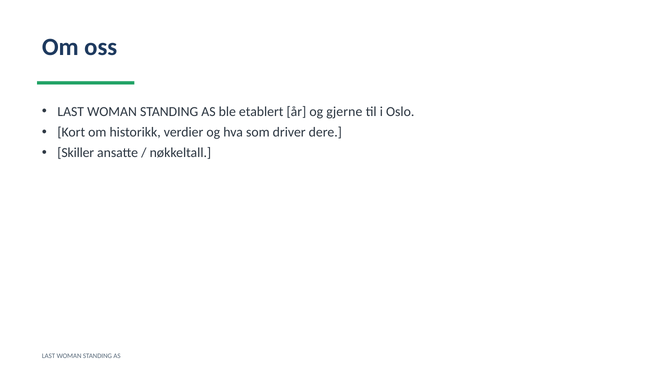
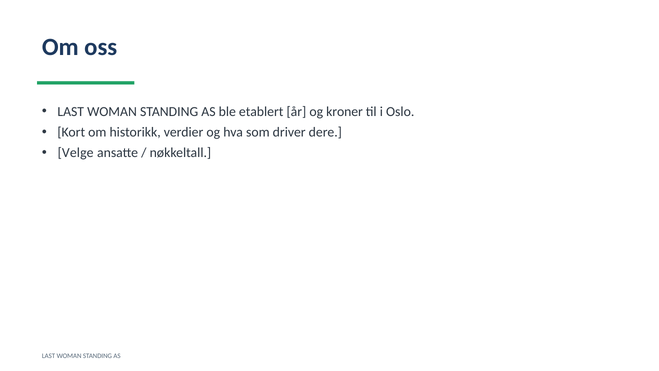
gjerne: gjerne -> kroner
Skiller: Skiller -> Velge
